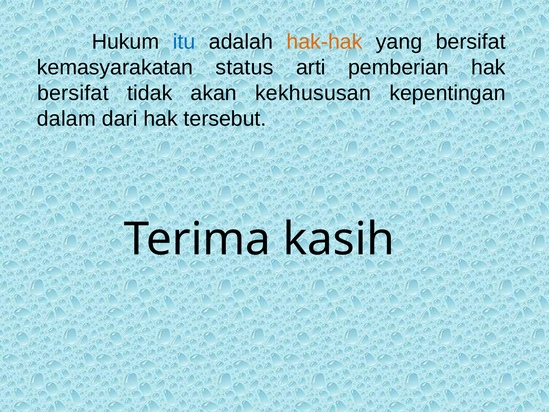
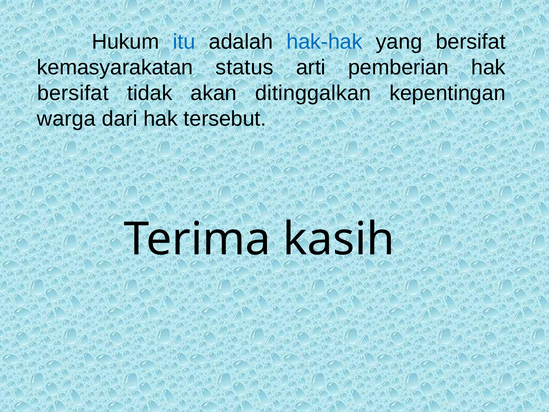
hak-hak colour: orange -> blue
kekhususan: kekhususan -> ditinggalkan
dalam: dalam -> warga
